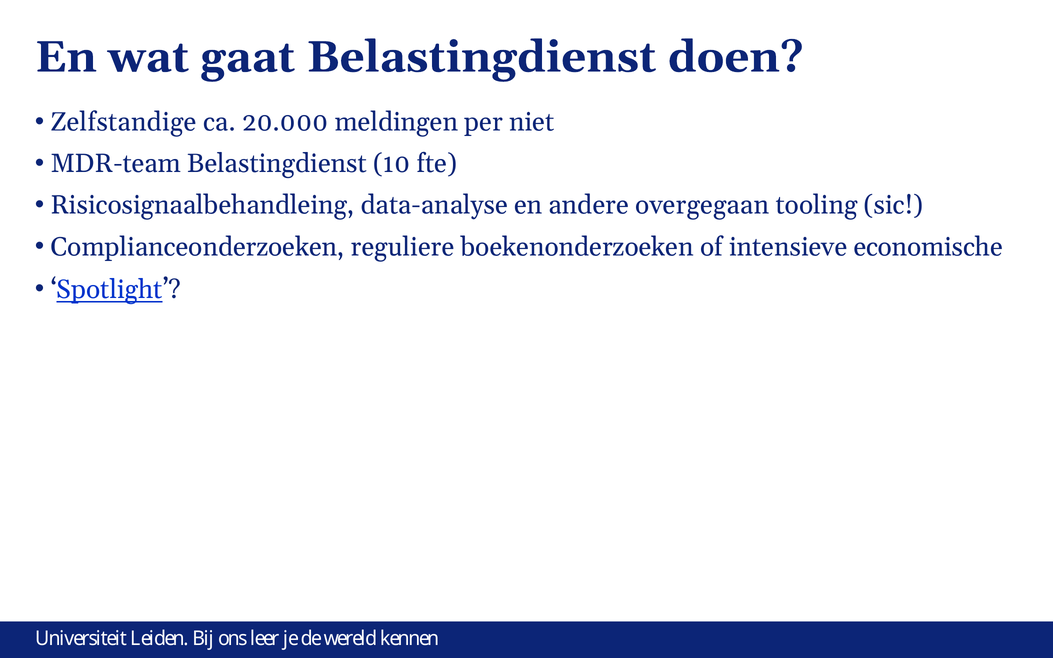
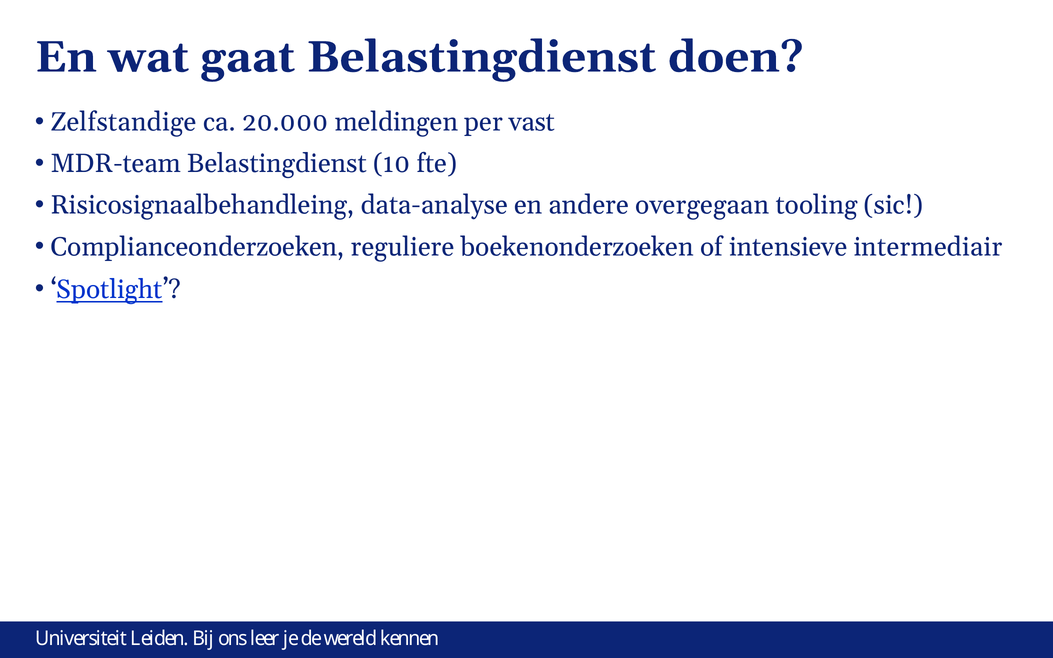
niet: niet -> vast
economische: economische -> intermediair
